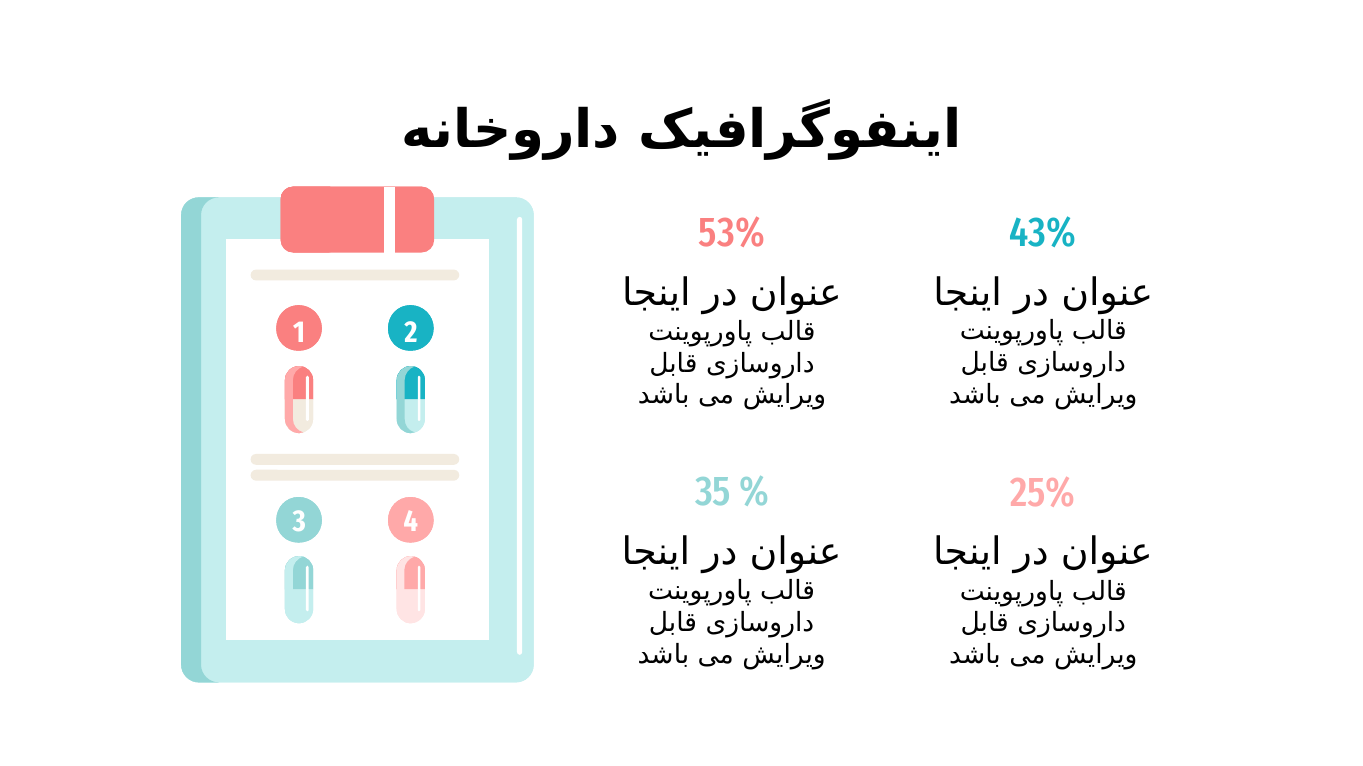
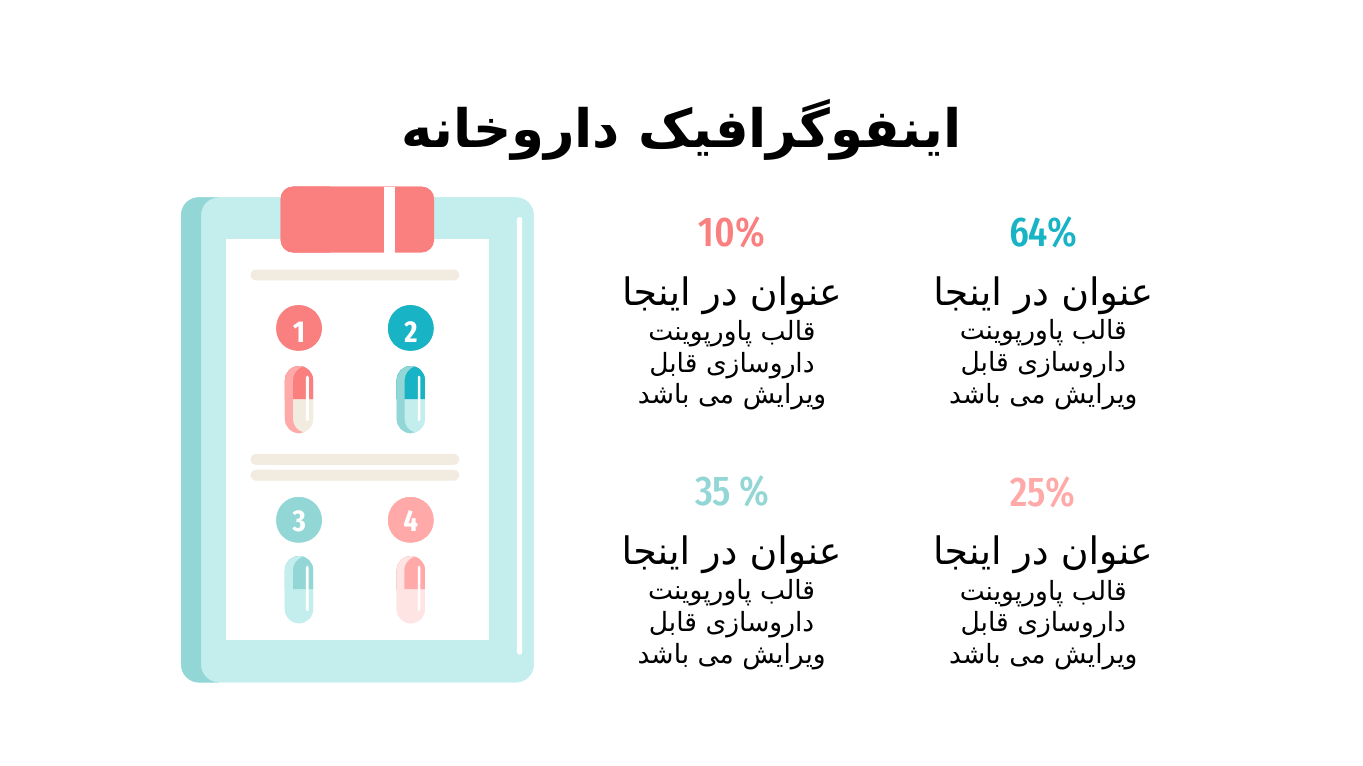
53%: 53% -> 10%
43%: 43% -> 64%
